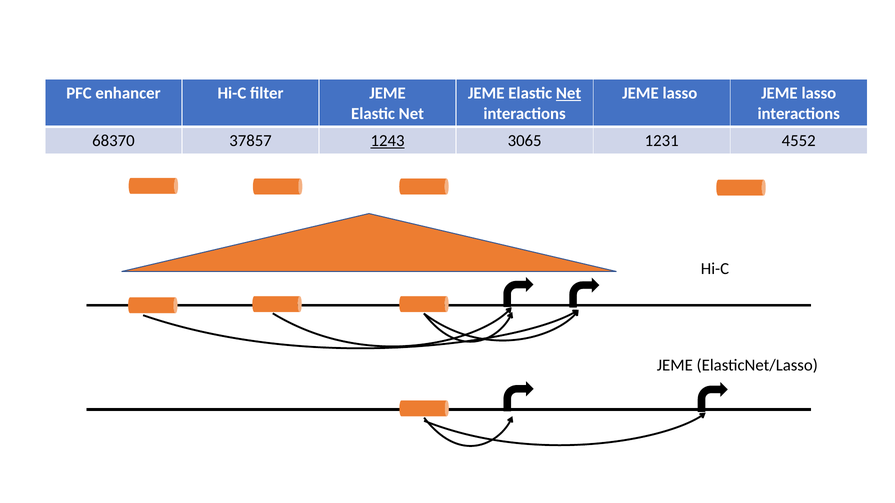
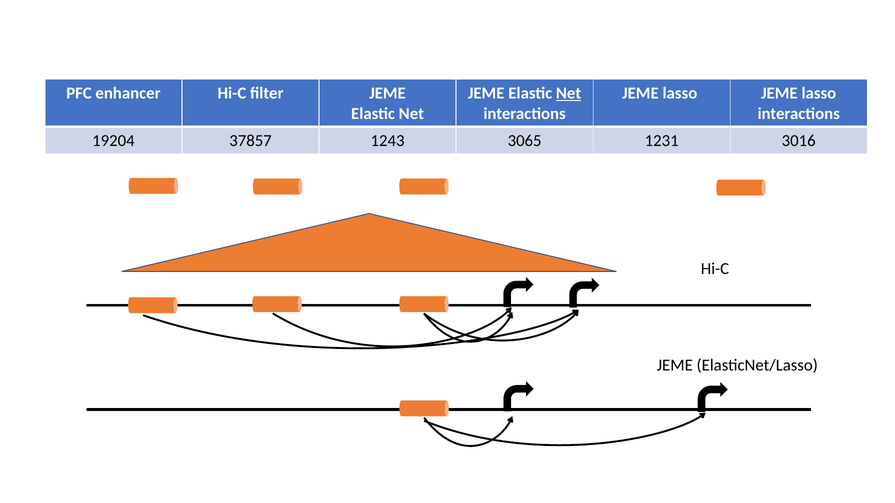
68370: 68370 -> 19204
1243 underline: present -> none
4552: 4552 -> 3016
